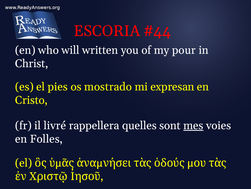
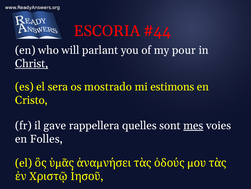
written: written -> parlant
Christ underline: none -> present
pies: pies -> sera
expresan: expresan -> estimons
livré: livré -> gave
